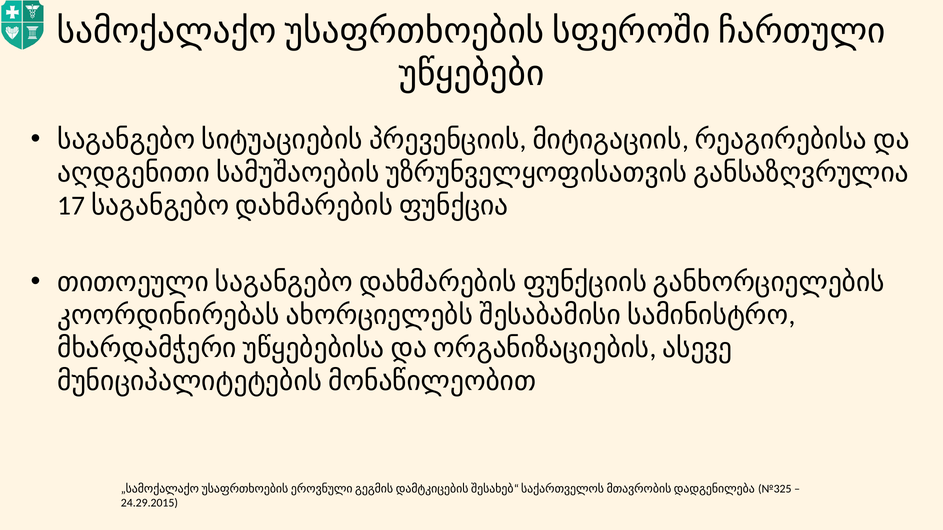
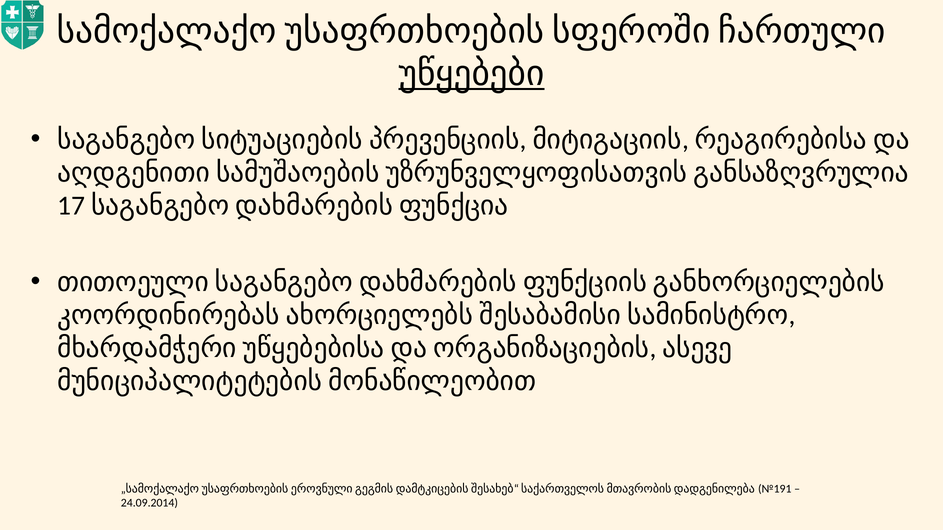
უწყებები underline: none -> present
№325: №325 -> №191
24.29.2015: 24.29.2015 -> 24.09.2014
